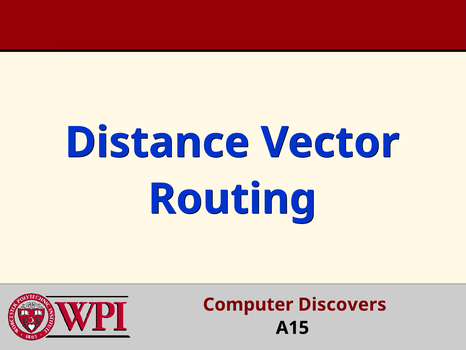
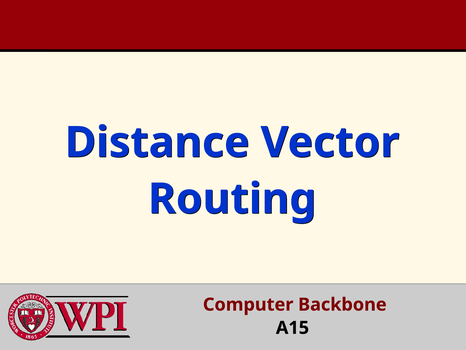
Discovers: Discovers -> Backbone
